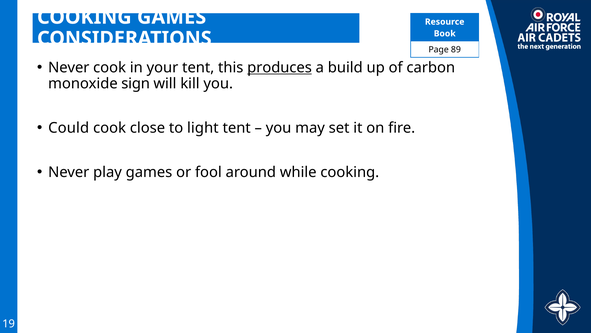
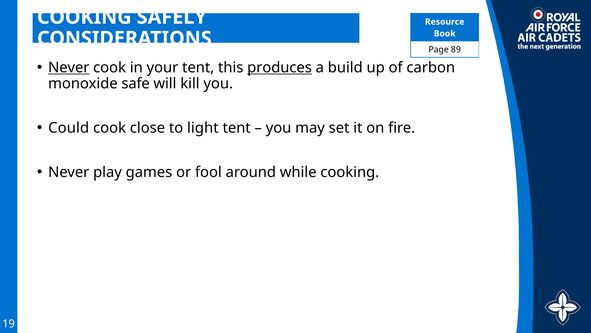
COOKING GAMES: GAMES -> SAFELY
Never at (69, 68) underline: none -> present
sign: sign -> safe
